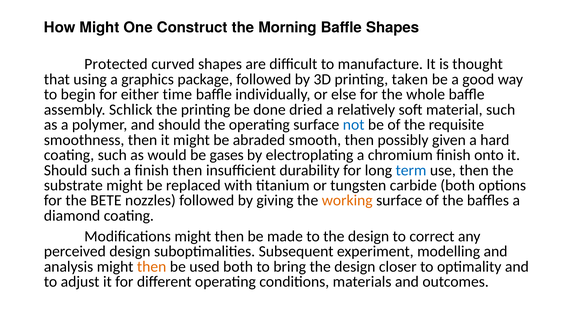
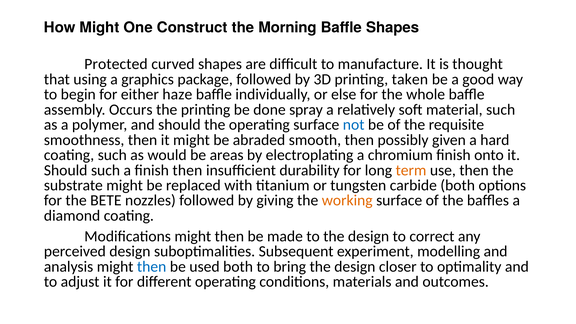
time: time -> haze
Schlick: Schlick -> Occurs
dried: dried -> spray
gases: gases -> areas
term colour: blue -> orange
then at (152, 267) colour: orange -> blue
